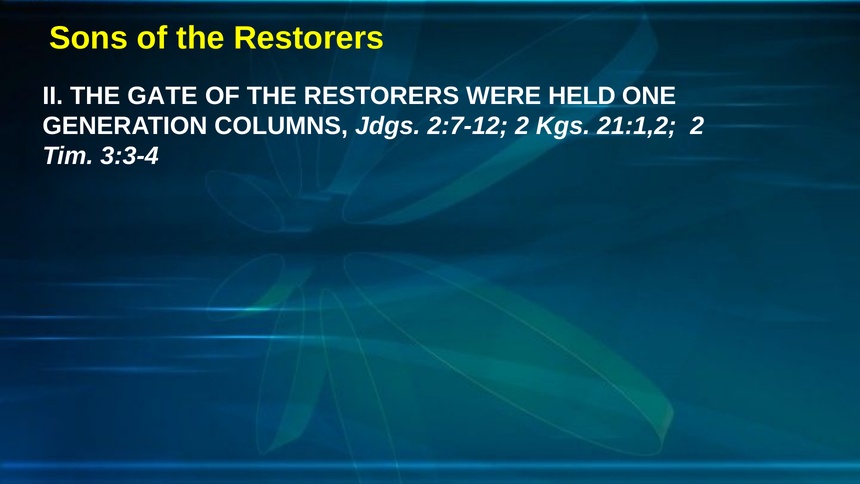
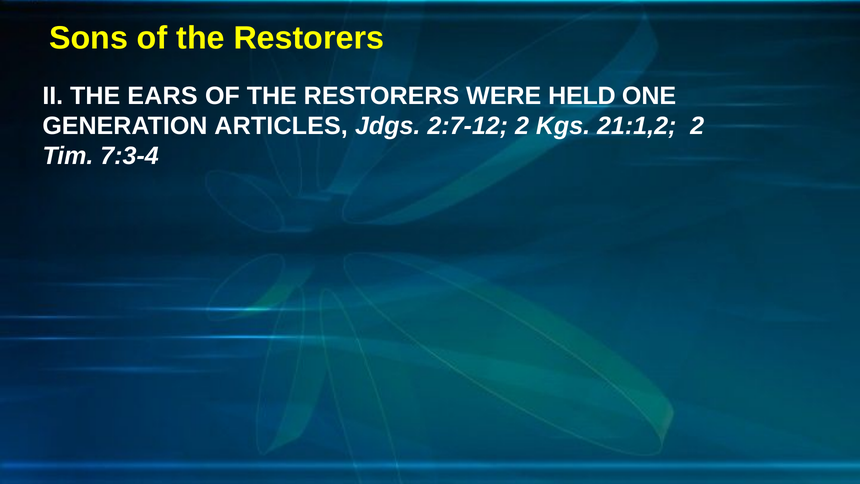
GATE: GATE -> EARS
COLUMNS: COLUMNS -> ARTICLES
3:3-4: 3:3-4 -> 7:3-4
